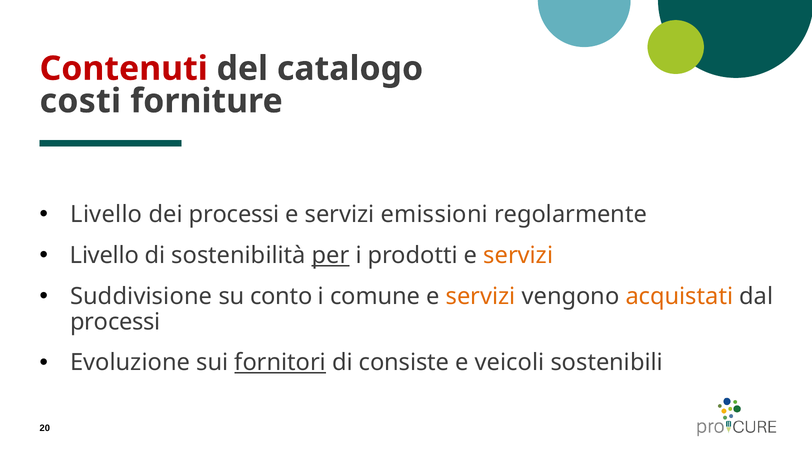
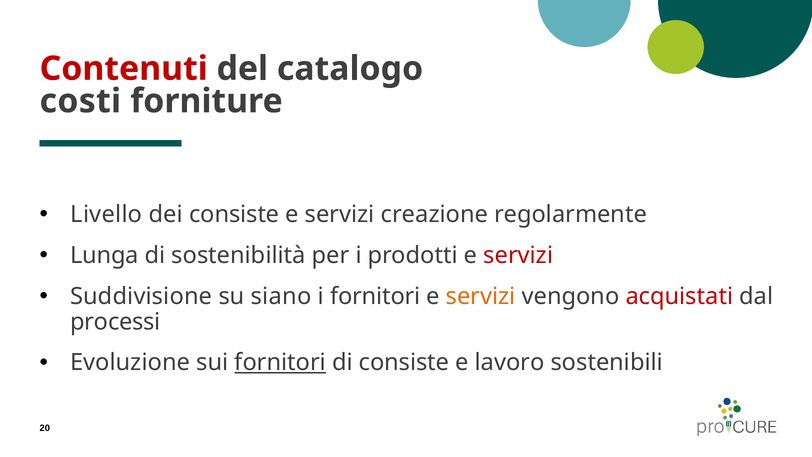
dei processi: processi -> consiste
emissioni: emissioni -> creazione
Livello at (104, 255): Livello -> Lunga
per underline: present -> none
servizi at (518, 255) colour: orange -> red
conto: conto -> siano
i comune: comune -> fornitori
acquistati colour: orange -> red
veicoli: veicoli -> lavoro
